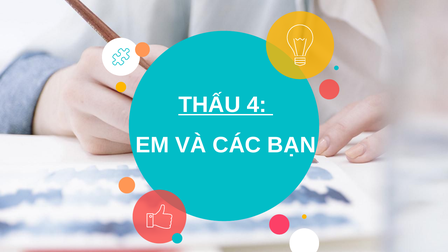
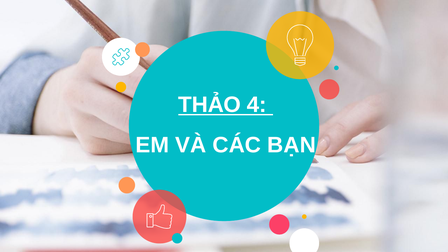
THẤU: THẤU -> THẢO
